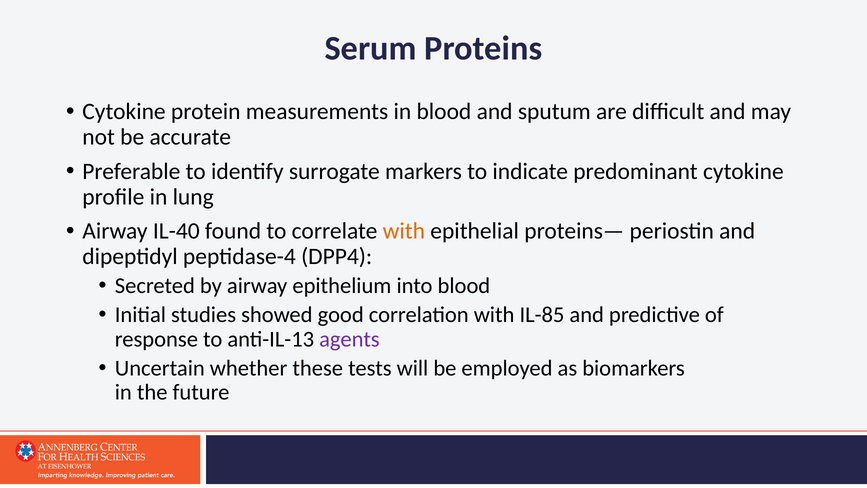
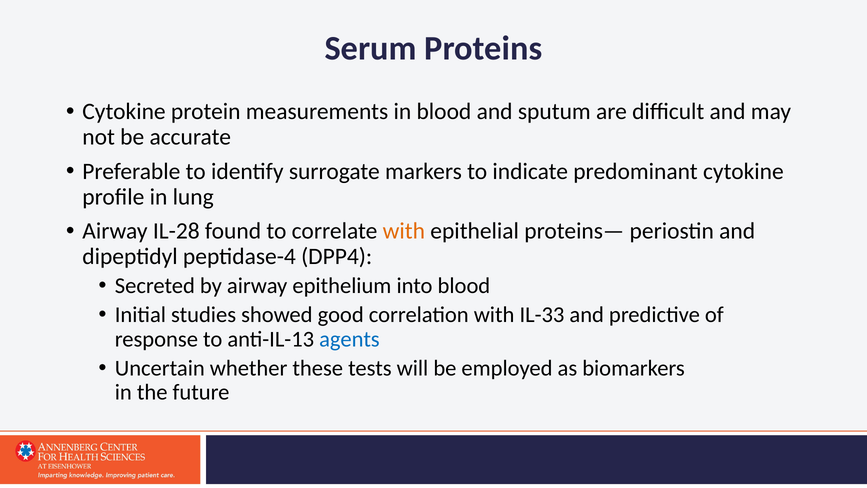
IL-40: IL-40 -> IL-28
IL-85: IL-85 -> IL-33
agents colour: purple -> blue
